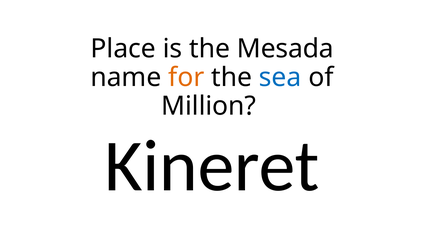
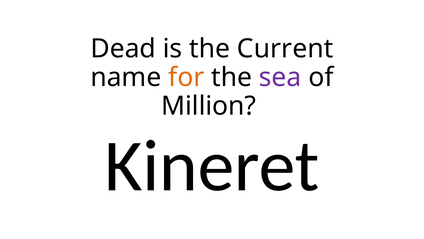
Place: Place -> Dead
Mesada: Mesada -> Current
sea colour: blue -> purple
